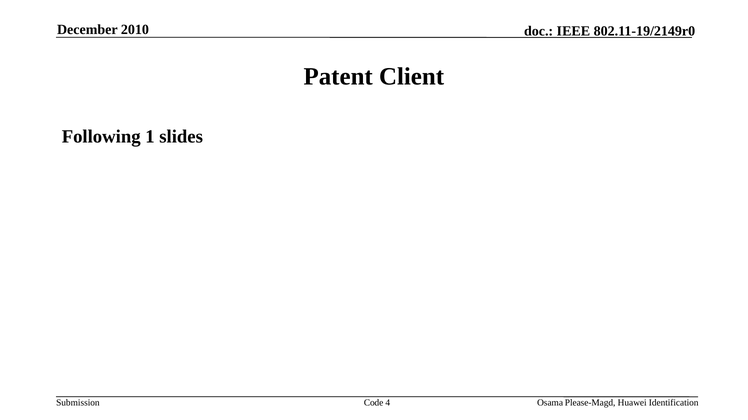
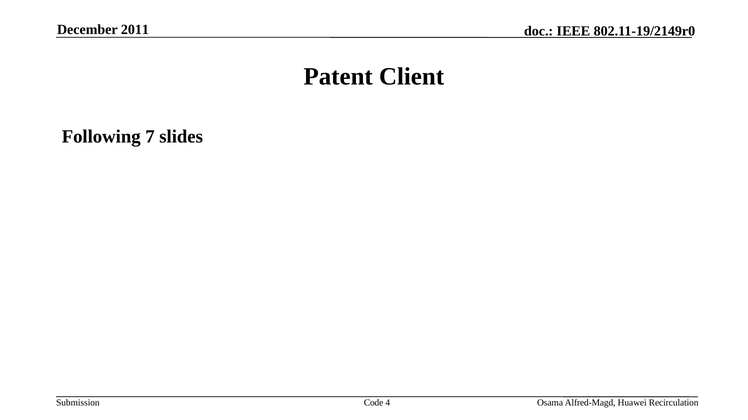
2010: 2010 -> 2011
1: 1 -> 7
Please-Magd: Please-Magd -> Alfred-Magd
Identification: Identification -> Recirculation
